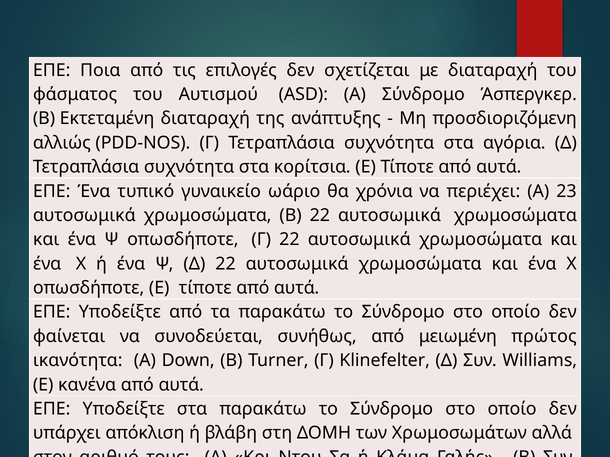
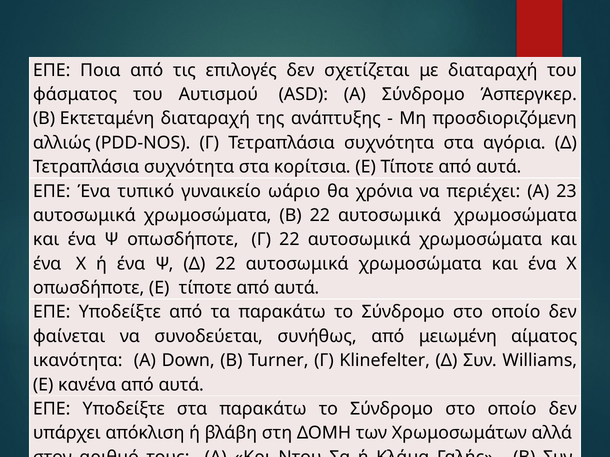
πρώτος: πρώτος -> αίματος
